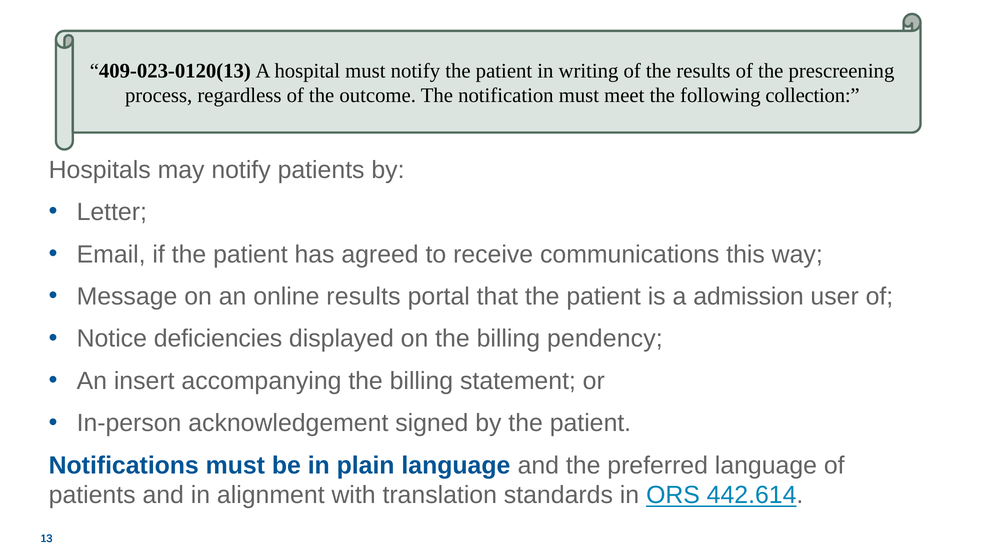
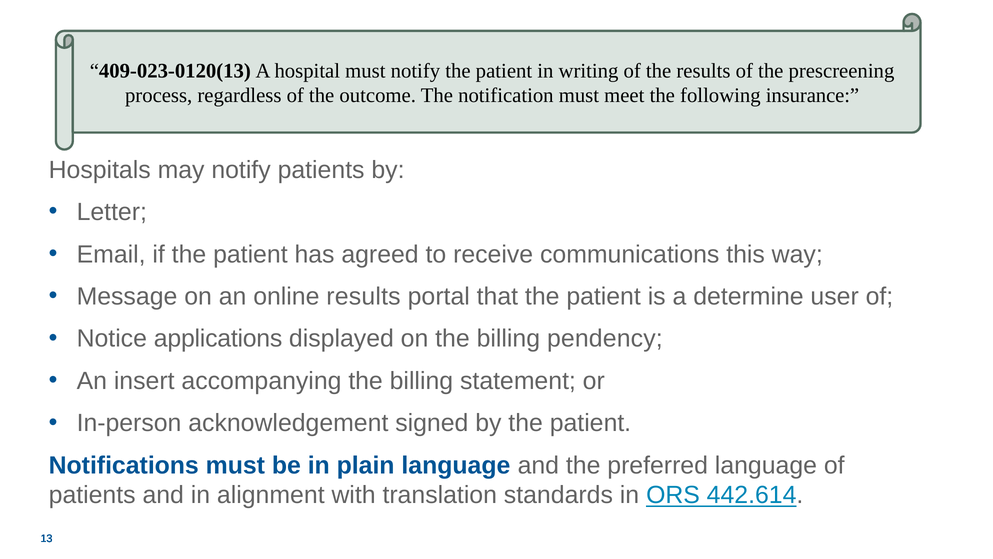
collection: collection -> insurance
admission: admission -> determine
deficiencies: deficiencies -> applications
